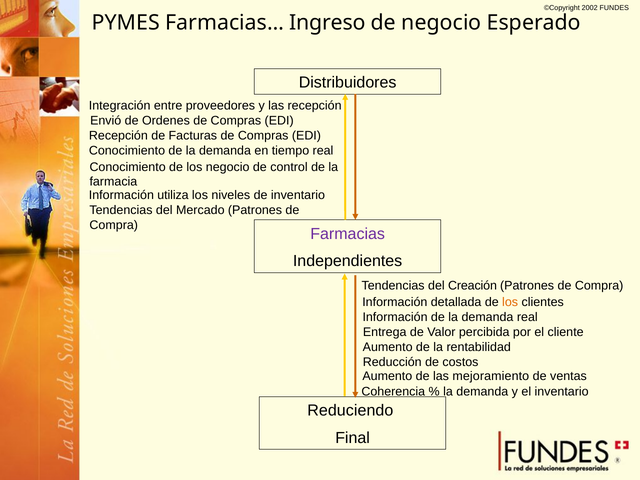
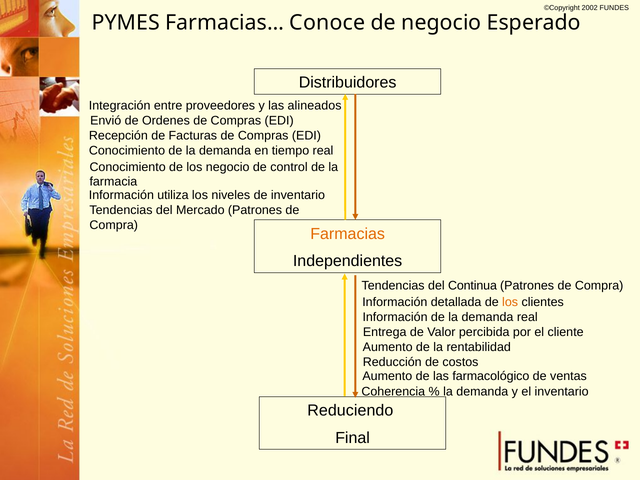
Ingreso: Ingreso -> Conoce
las recepción: recepción -> alineados
Farmacias colour: purple -> orange
Creación: Creación -> Continua
mejoramiento: mejoramiento -> farmacológico
